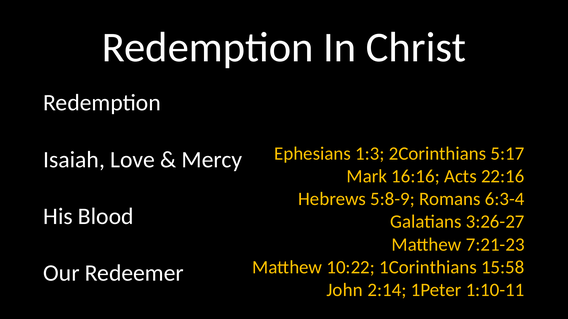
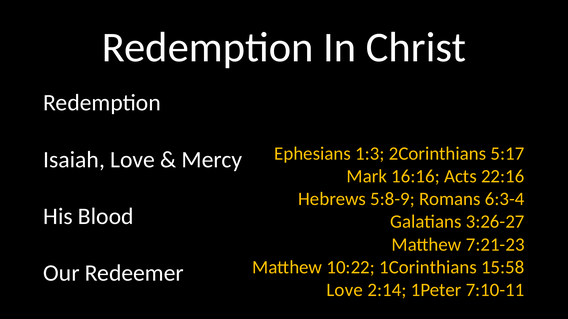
John at (345, 290): John -> Love
1:10-11: 1:10-11 -> 7:10-11
